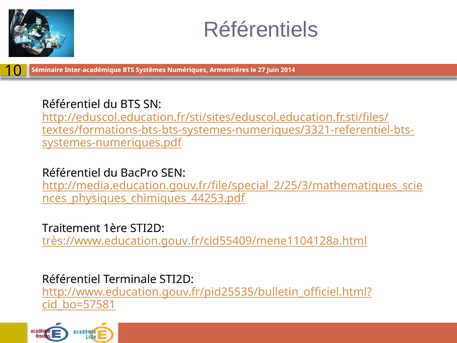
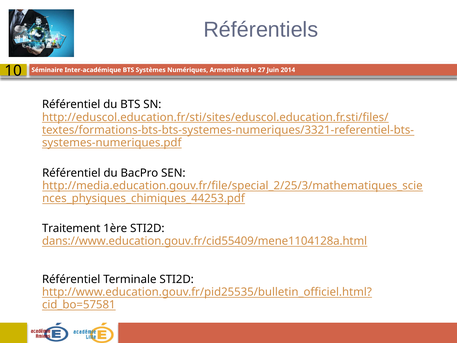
très://www.education.gouv.fr/cid55409/mene1104128a.html: très://www.education.gouv.fr/cid55409/mene1104128a.html -> dans://www.education.gouv.fr/cid55409/mene1104128a.html
